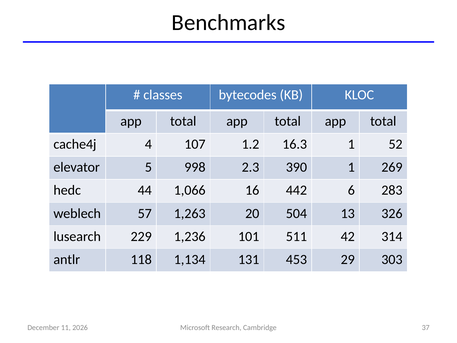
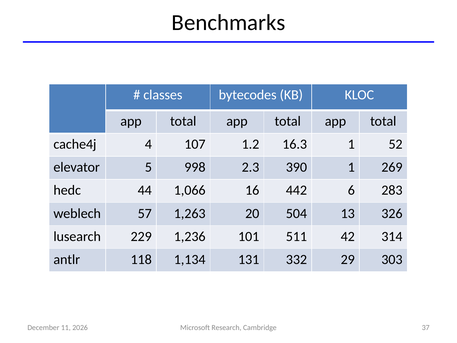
453: 453 -> 332
